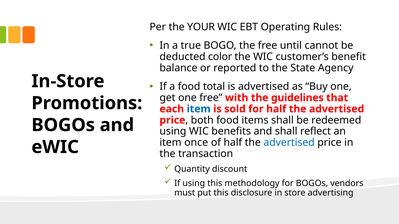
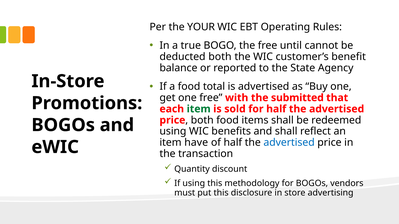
deducted color: color -> both
guidelines: guidelines -> submitted
item at (199, 109) colour: blue -> green
once: once -> have
